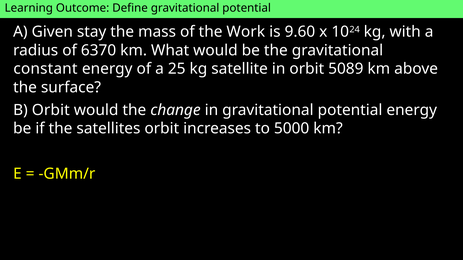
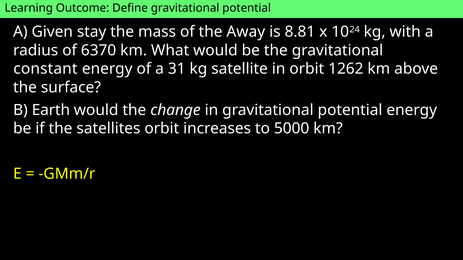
Work: Work -> Away
9.60: 9.60 -> 8.81
25: 25 -> 31
5089: 5089 -> 1262
B Orbit: Orbit -> Earth
